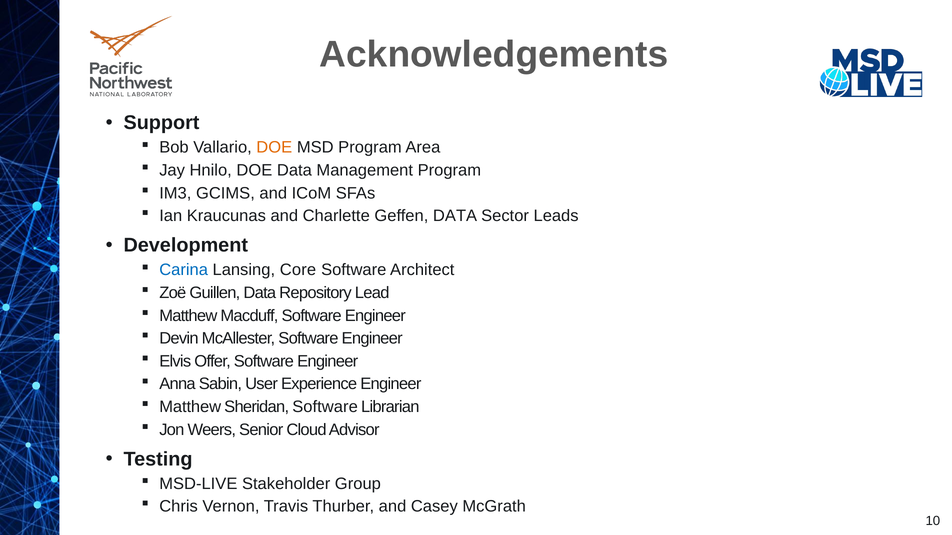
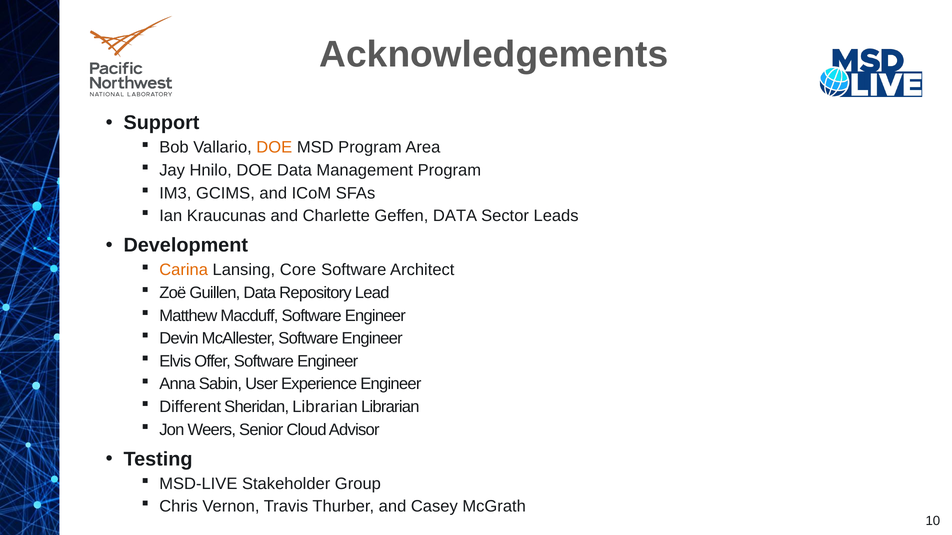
Carina colour: blue -> orange
Matthew at (190, 407): Matthew -> Different
Sheridan Software: Software -> Librarian
